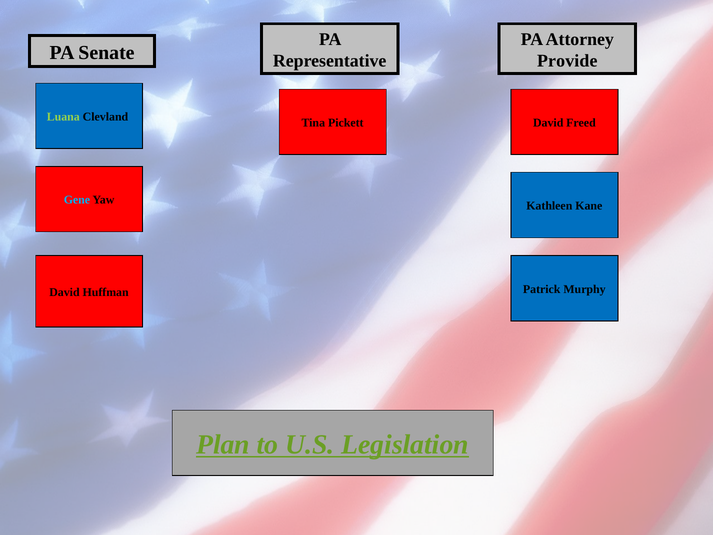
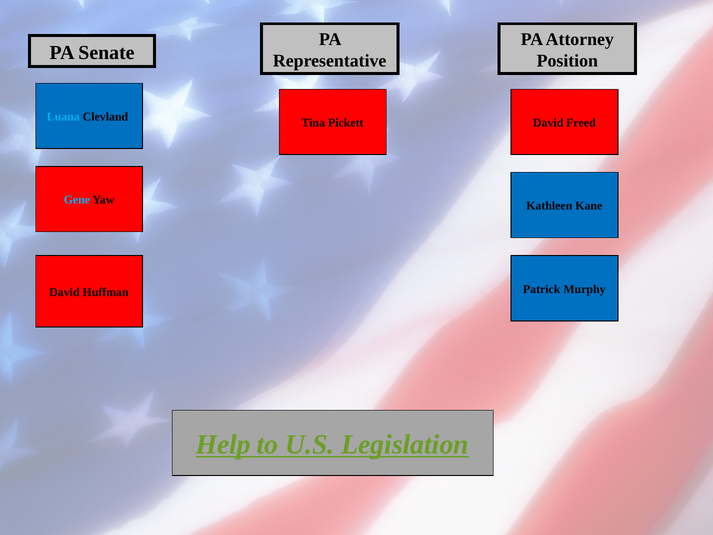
Provide: Provide -> Position
Luana colour: light green -> light blue
Plan: Plan -> Help
